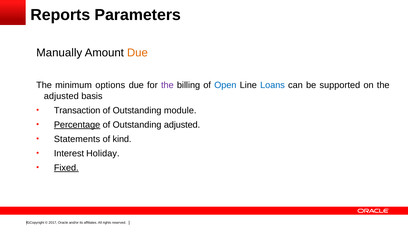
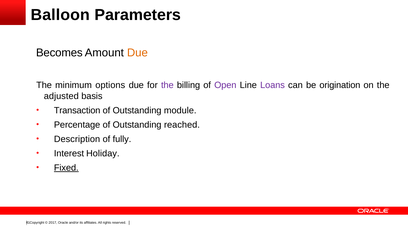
Reports: Reports -> Balloon
Manually: Manually -> Becomes
Open colour: blue -> purple
Loans colour: blue -> purple
supported: supported -> origination
Percentage underline: present -> none
Outstanding adjusted: adjusted -> reached
Statements: Statements -> Description
kind: kind -> fully
